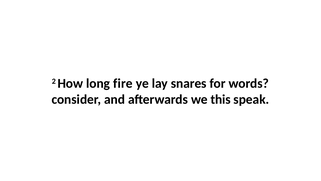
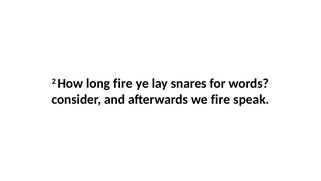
we this: this -> fire
